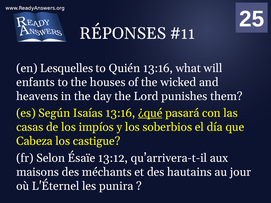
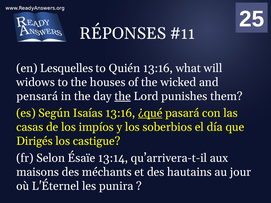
enfants: enfants -> widows
heavens: heavens -> pensará
the at (123, 96) underline: none -> present
Cabeza: Cabeza -> Dirigés
13:12: 13:12 -> 13:14
